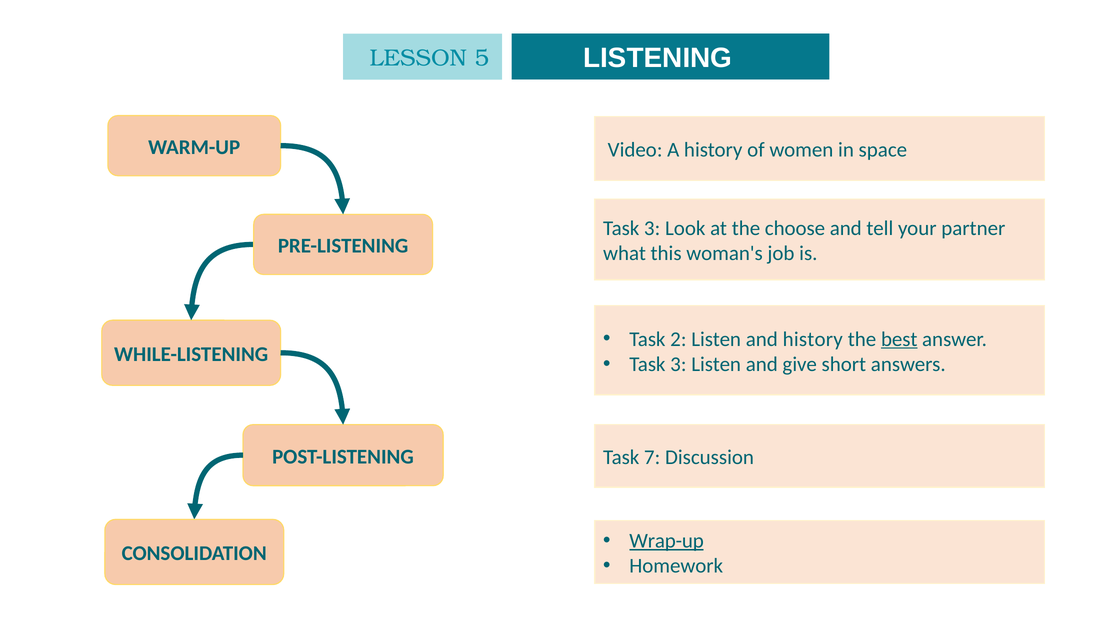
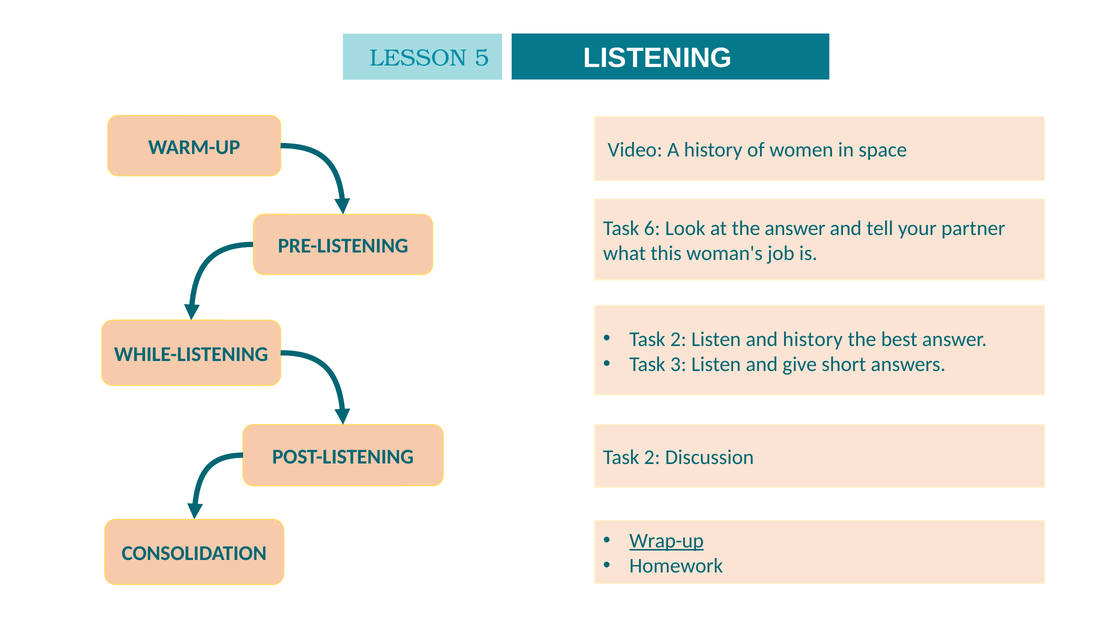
3 at (652, 228): 3 -> 6
the choose: choose -> answer
best underline: present -> none
7 at (652, 457): 7 -> 2
